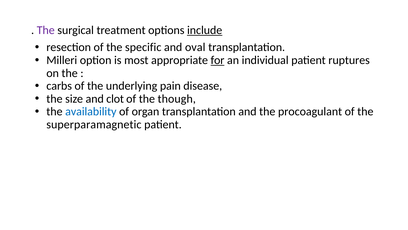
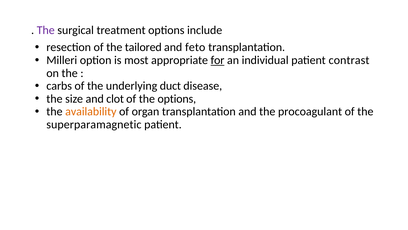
include underline: present -> none
specific: specific -> tailored
oval: oval -> feto
ruptures: ruptures -> contrast
pain: pain -> duct
the though: though -> options
availability colour: blue -> orange
